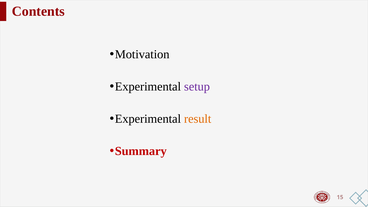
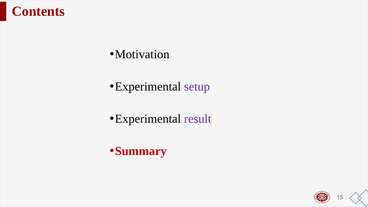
result colour: orange -> purple
